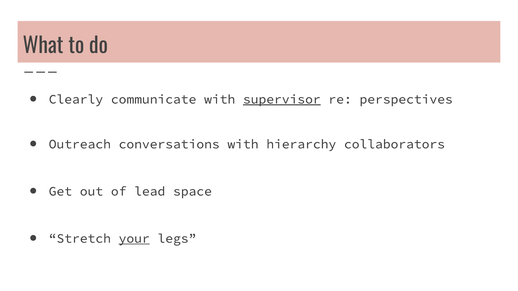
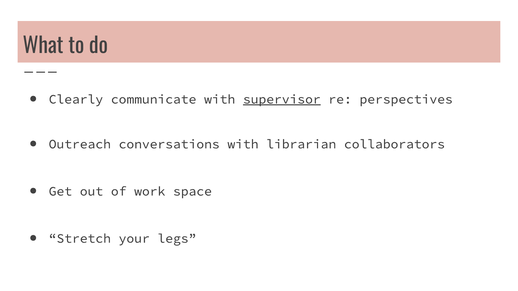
hierarchy: hierarchy -> librarian
lead: lead -> work
your underline: present -> none
